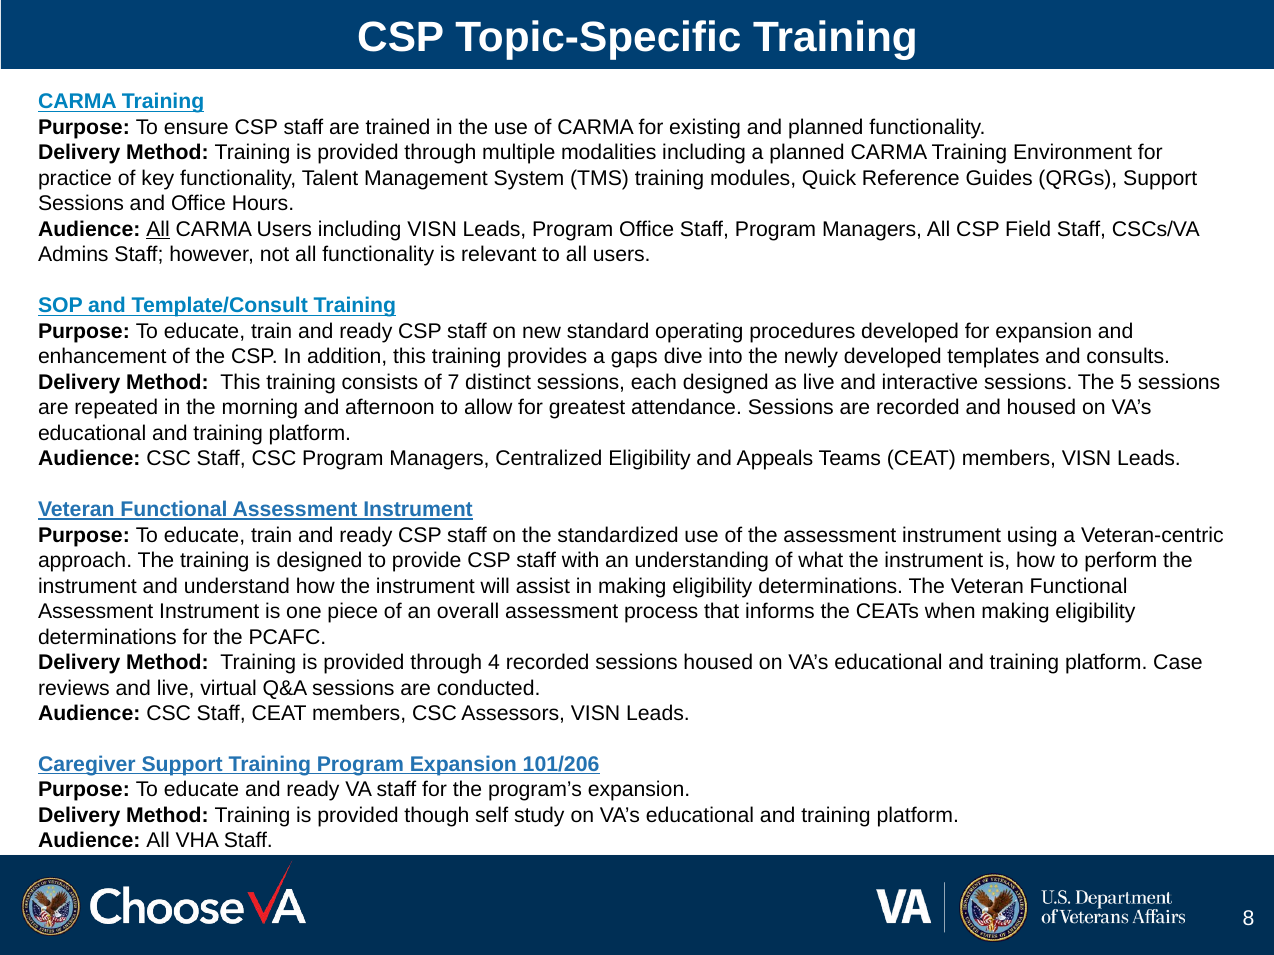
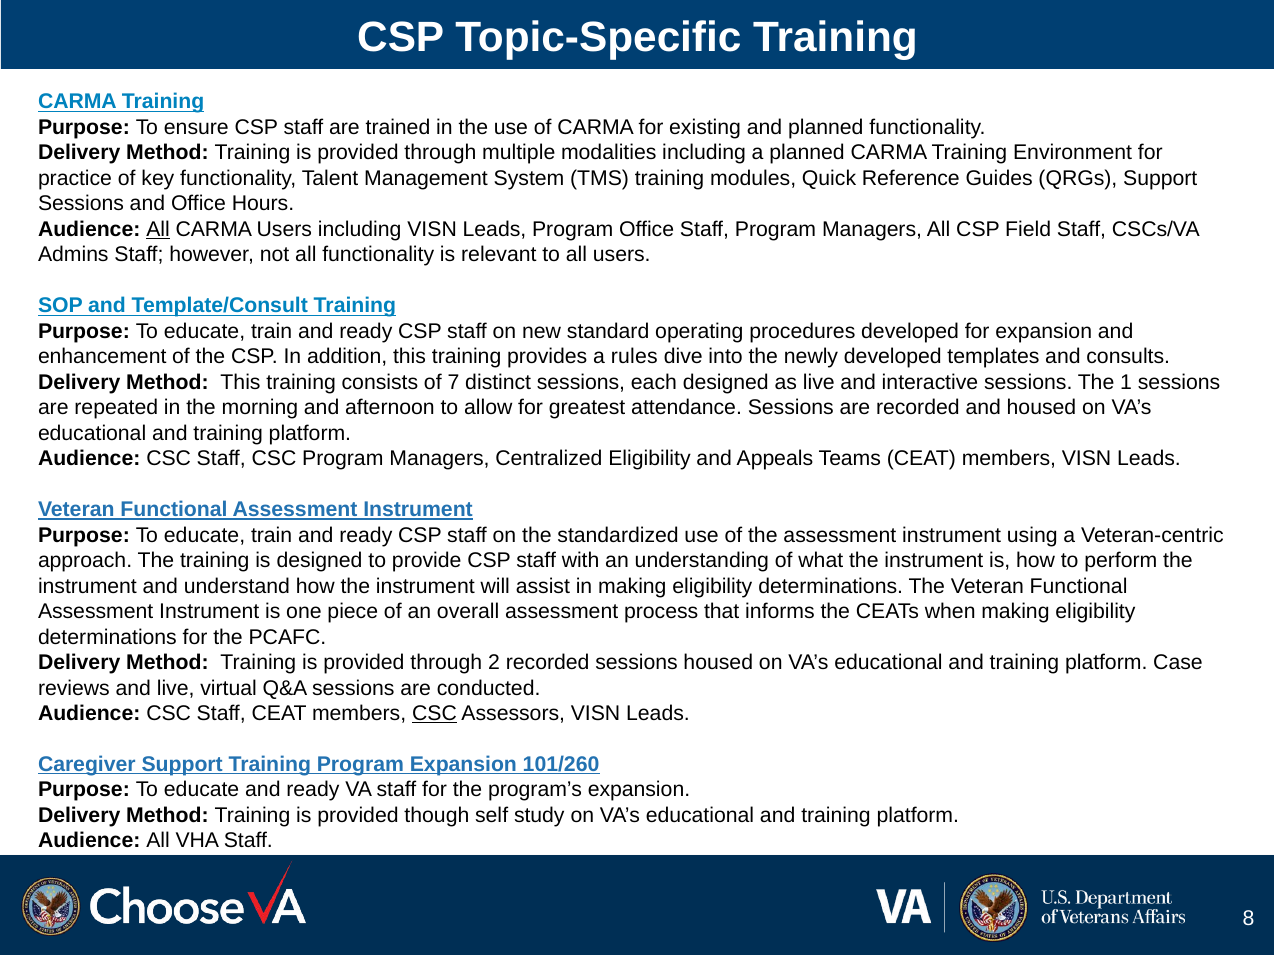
gaps: gaps -> rules
5: 5 -> 1
4: 4 -> 2
CSC at (435, 714) underline: none -> present
101/206: 101/206 -> 101/260
